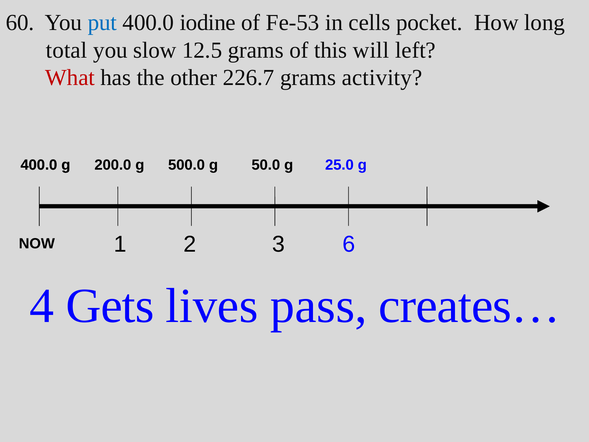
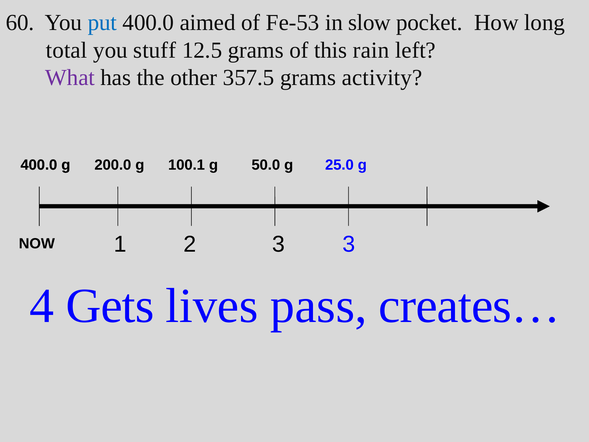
iodine: iodine -> aimed
cells: cells -> slow
slow: slow -> stuff
will: will -> rain
What colour: red -> purple
226.7: 226.7 -> 357.5
500.0: 500.0 -> 100.1
3 6: 6 -> 3
